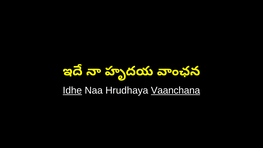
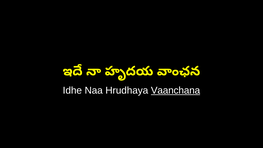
Idhe underline: present -> none
